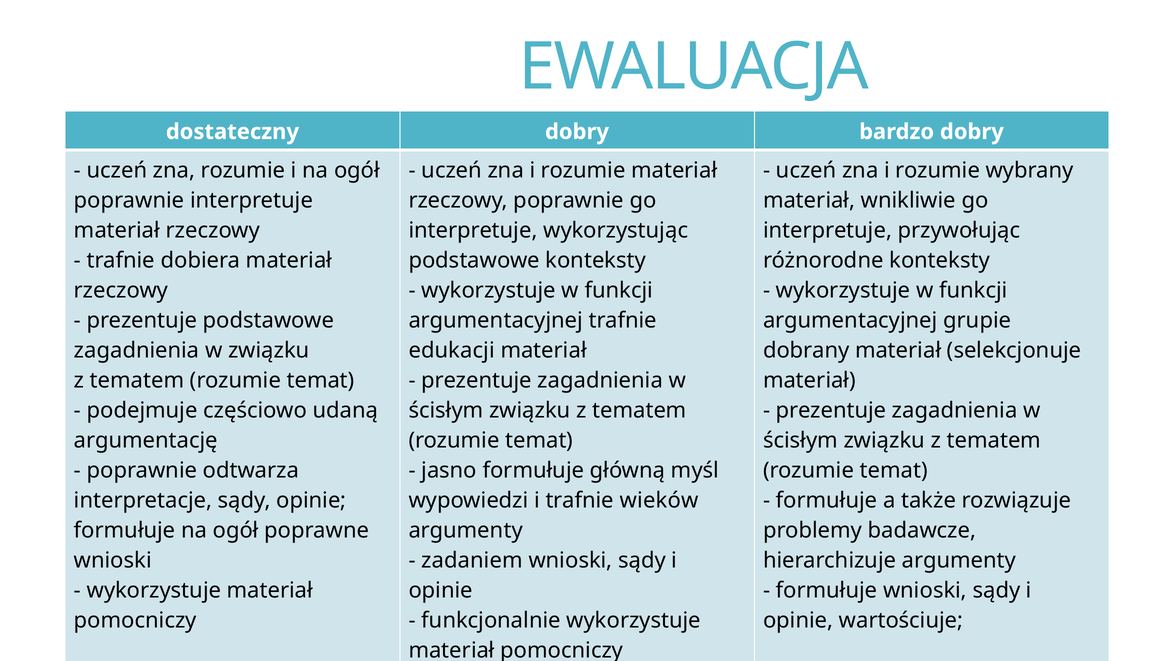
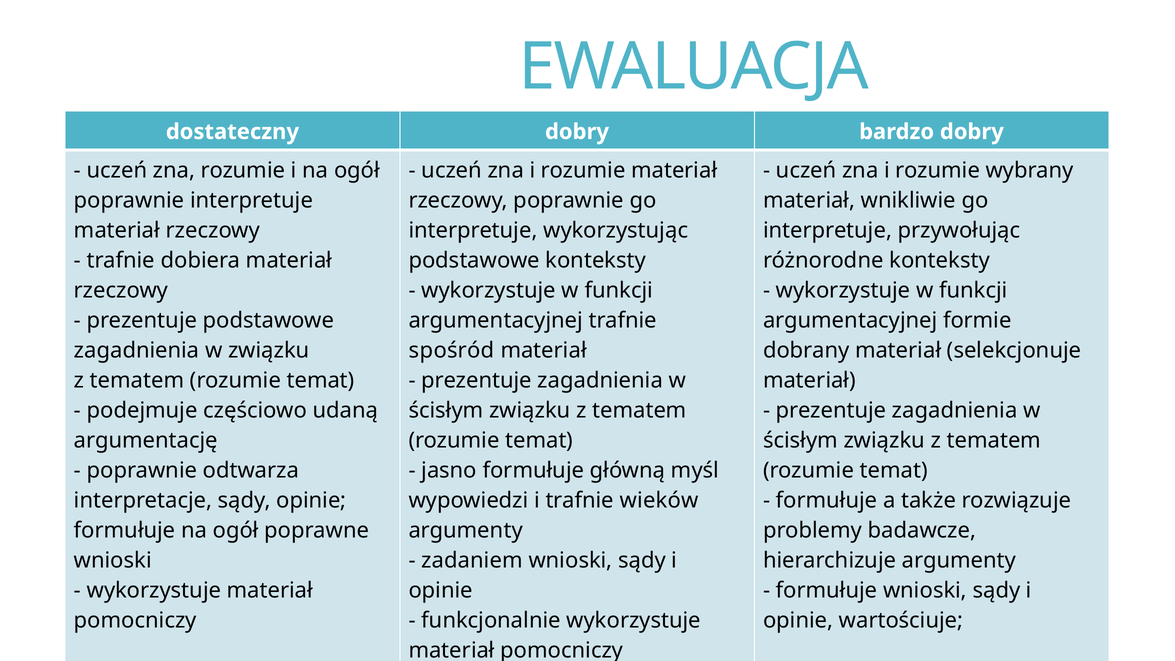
grupie: grupie -> formie
edukacji: edukacji -> spośród
